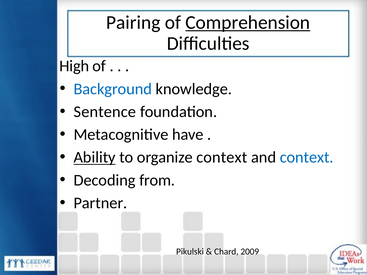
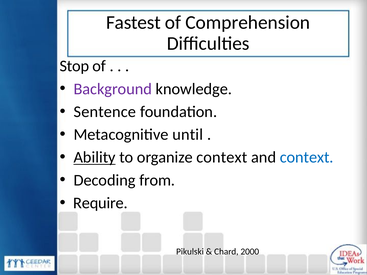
Pairing: Pairing -> Fastest
Comprehension underline: present -> none
High: High -> Stop
Background colour: blue -> purple
have: have -> until
Partner: Partner -> Require
2009: 2009 -> 2000
